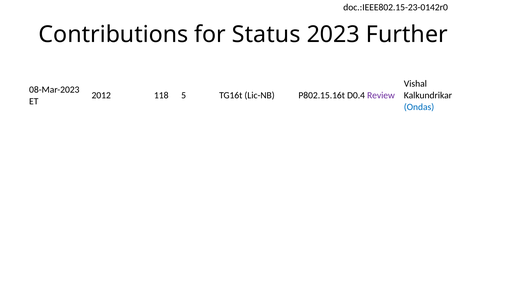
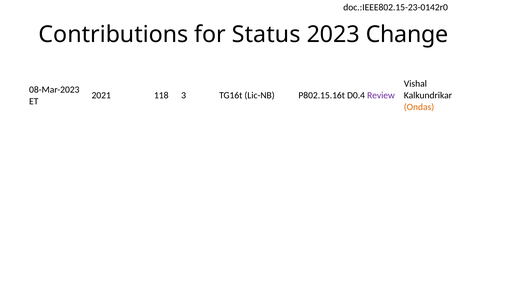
Further: Further -> Change
2012: 2012 -> 2021
5: 5 -> 3
Ondas colour: blue -> orange
